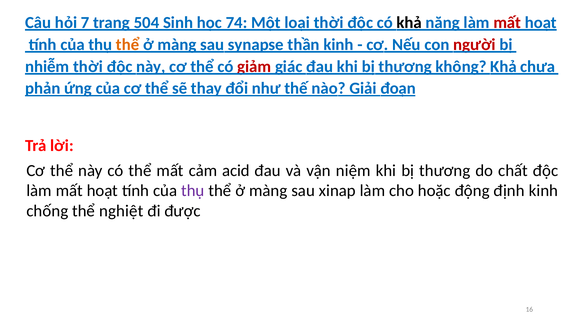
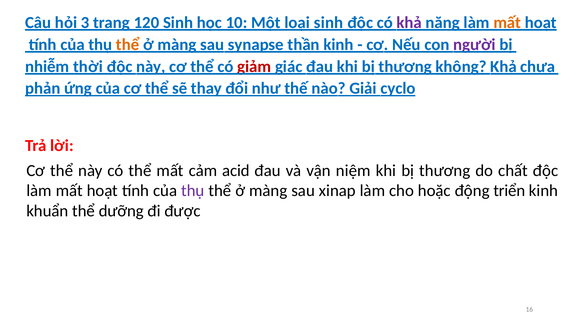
7: 7 -> 3
504: 504 -> 120
74: 74 -> 10
loại thời: thời -> sinh
khả at (409, 23) colour: black -> purple
mất at (507, 23) colour: red -> orange
người colour: red -> purple
đoạn: đoạn -> cyclo
định: định -> triển
chống: chống -> khuẩn
nghiệt: nghiệt -> dưỡng
